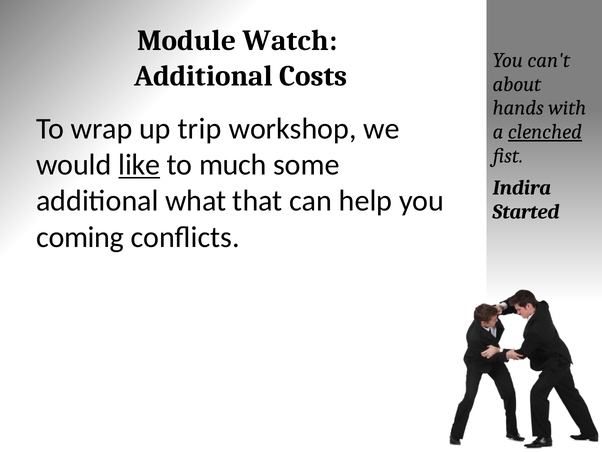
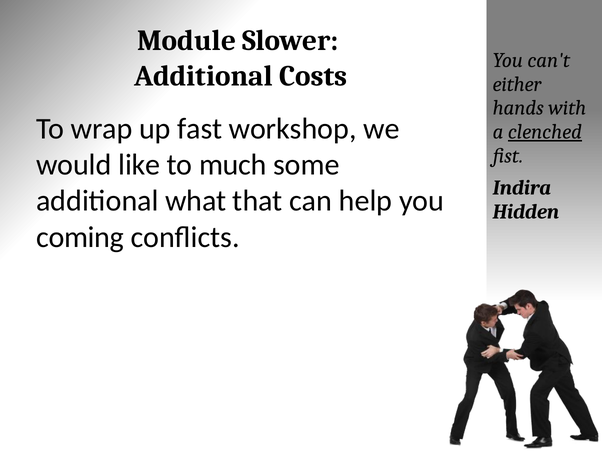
Watch: Watch -> Slower
about: about -> either
trip: trip -> fast
like underline: present -> none
Started: Started -> Hidden
